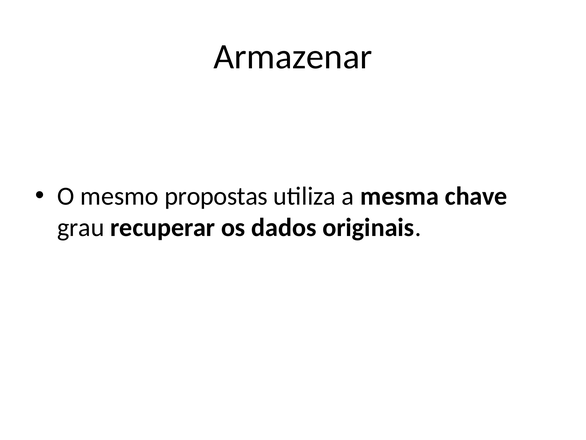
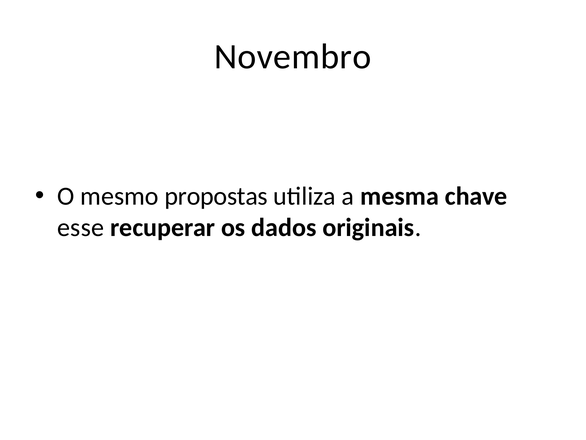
Armazenar: Armazenar -> Novembro
grau: grau -> esse
